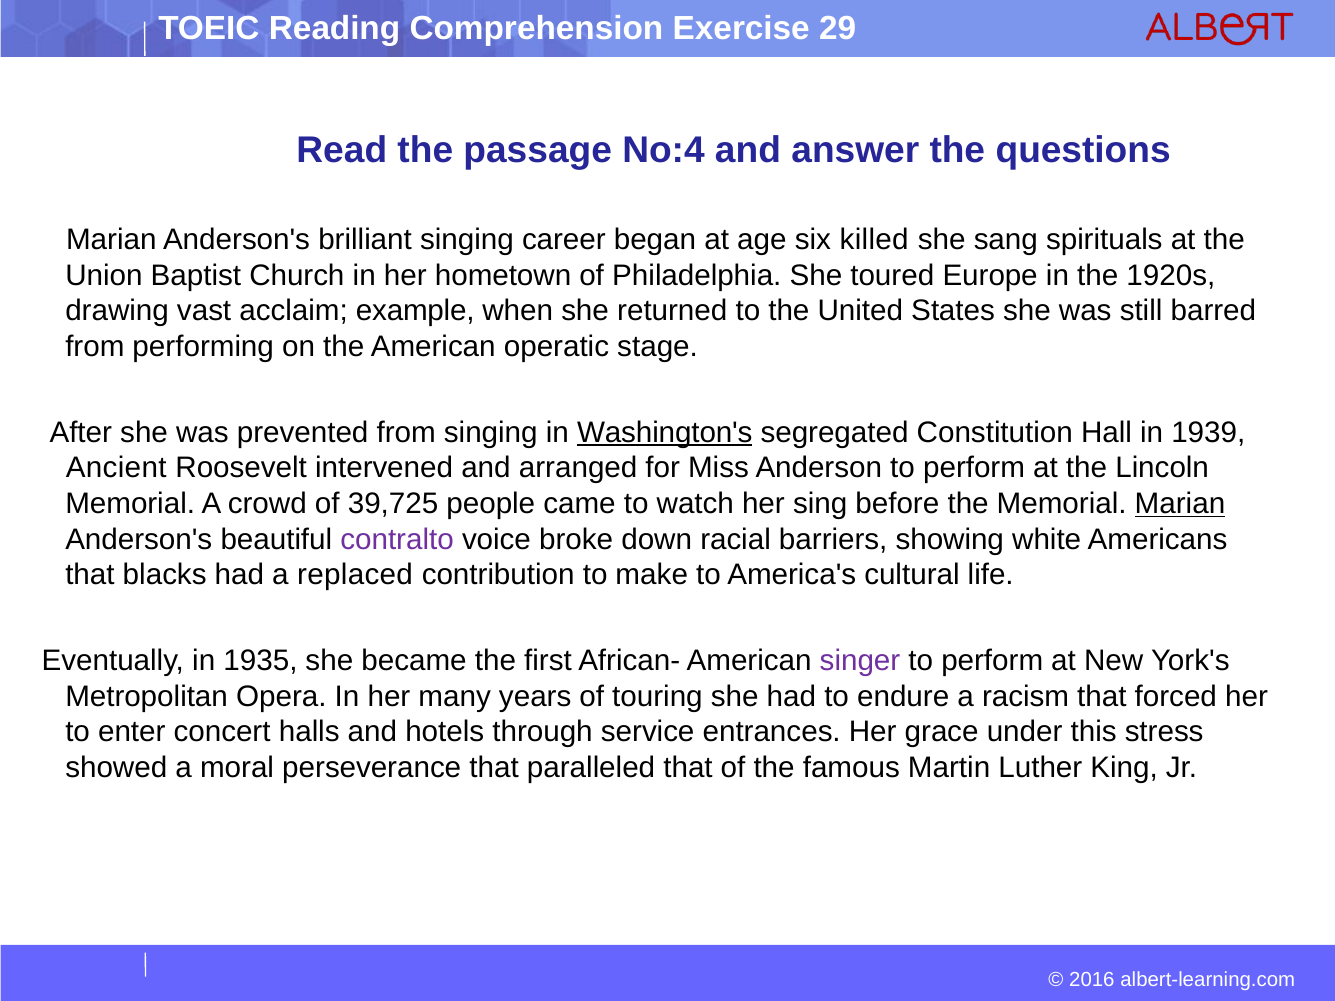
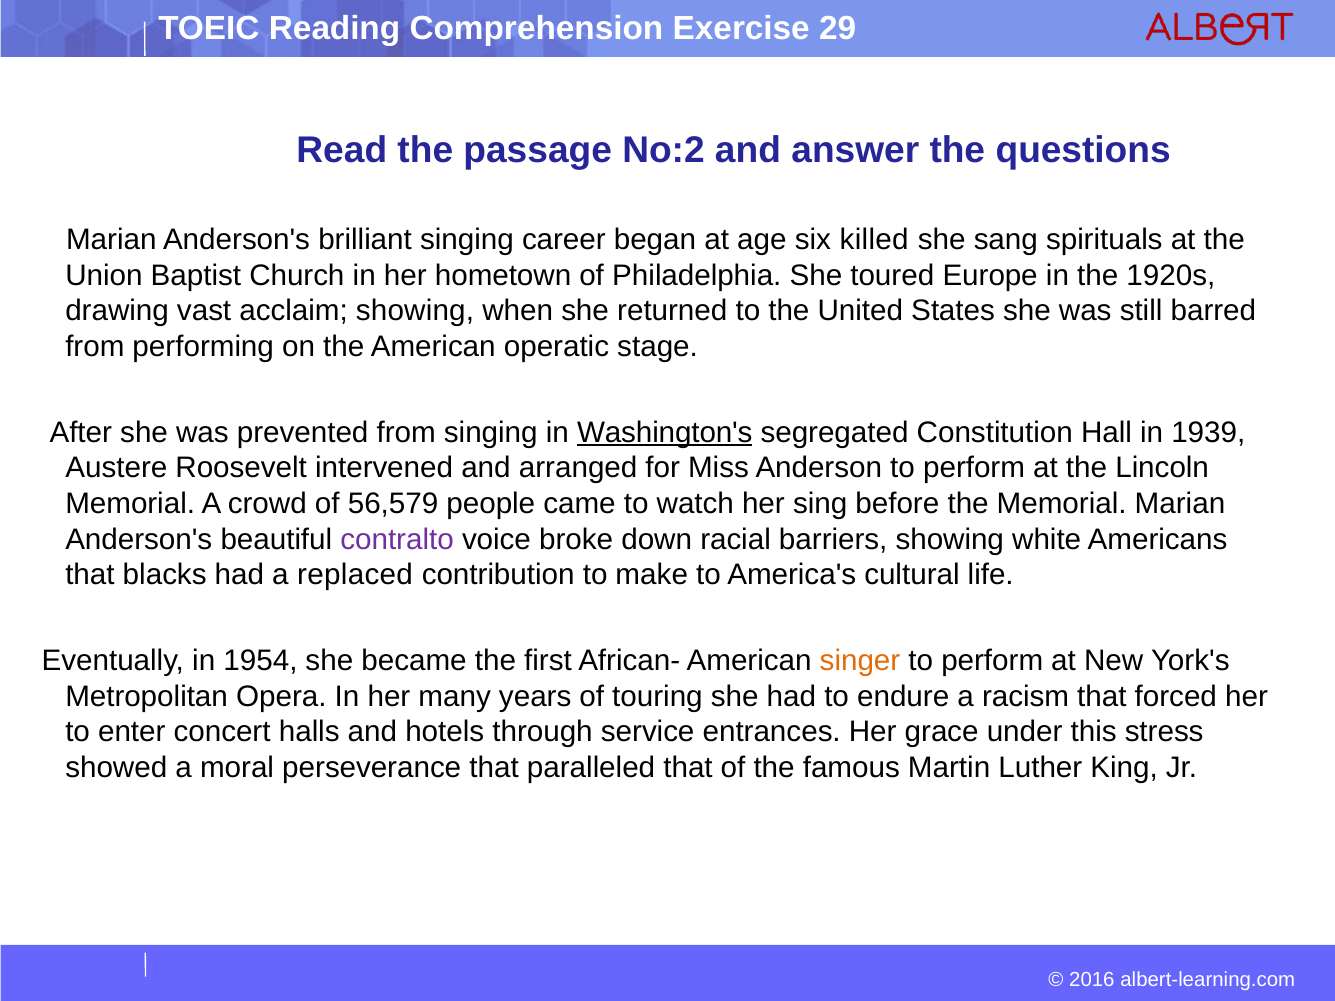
No:4: No:4 -> No:2
acclaim example: example -> showing
Ancient: Ancient -> Austere
39,725: 39,725 -> 56,579
Marian at (1180, 504) underline: present -> none
1935: 1935 -> 1954
singer colour: purple -> orange
